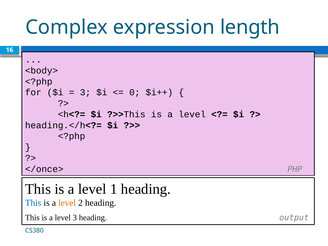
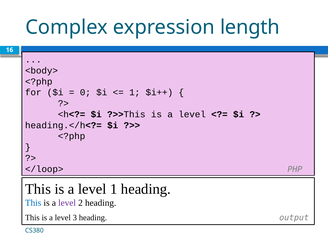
3 at (85, 92): 3 -> 0
0 at (135, 92): 0 -> 1
</once>: </once> -> </loop>
level at (67, 203) colour: orange -> purple
